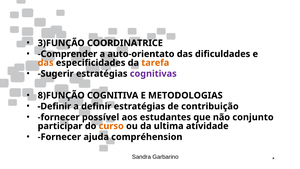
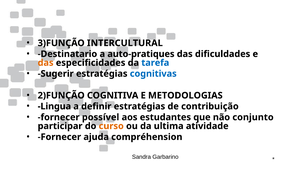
COORDINATRICE: COORDINATRICE -> INTERCULTURAL
Comprender: Comprender -> Destinatario
auto-orientato: auto-orientato -> auto-pratiques
tarefa colour: orange -> blue
cognitivas colour: purple -> blue
8)FUNÇÃO: 8)FUNÇÃO -> 2)FUNÇÃO
Definir at (54, 106): Definir -> Lingua
